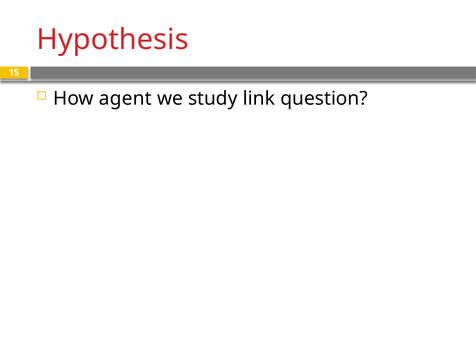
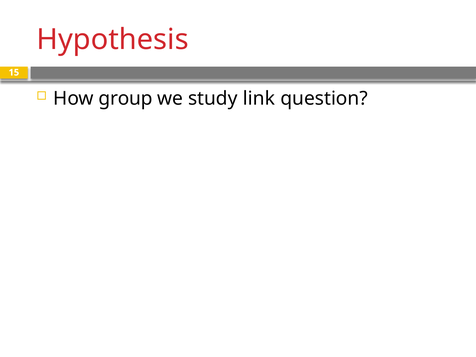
agent: agent -> group
